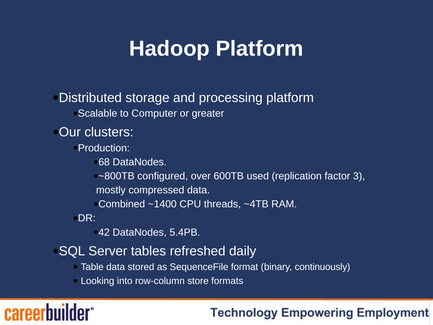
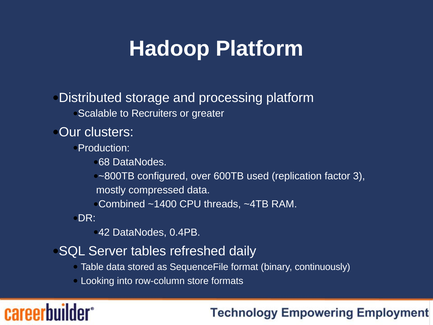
Computer: Computer -> Recruiters
5.4PB: 5.4PB -> 0.4PB
